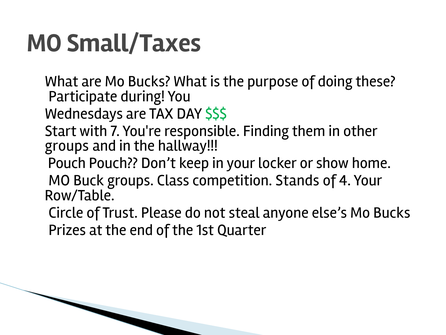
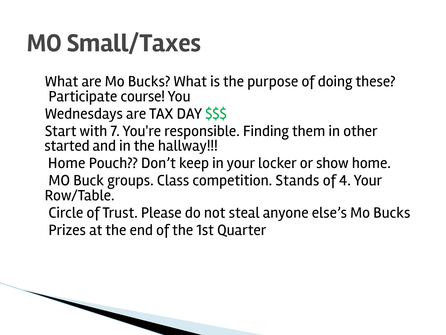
during: during -> course
groups at (67, 146): groups -> started
Pouch at (67, 163): Pouch -> Home
